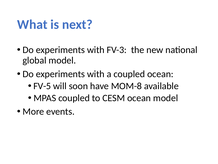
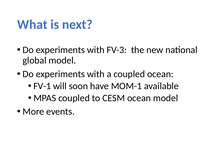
FV-5: FV-5 -> FV-1
MOM-8: MOM-8 -> MOM-1
